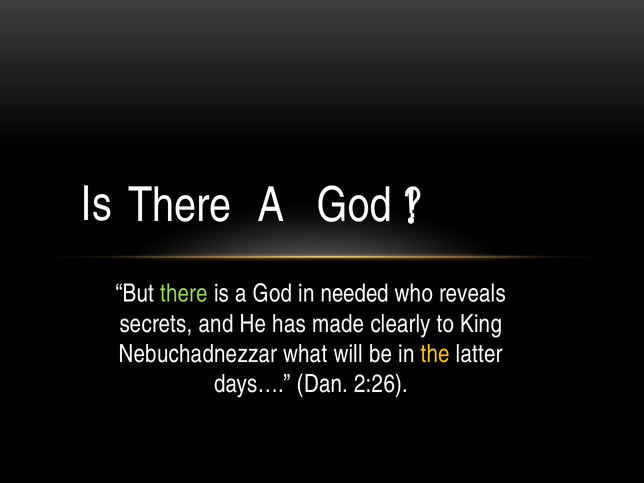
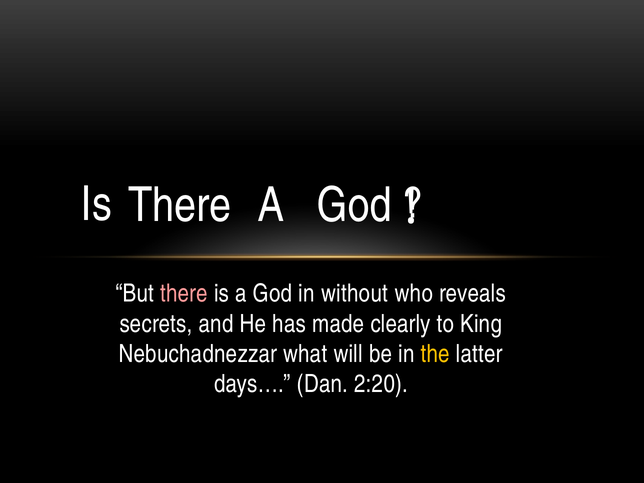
there at (184, 294) colour: light green -> pink
needed: needed -> without
2:26: 2:26 -> 2:20
